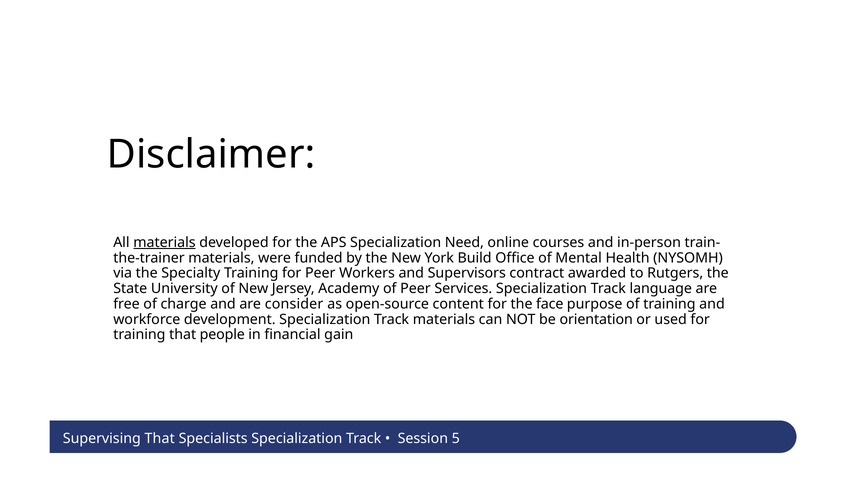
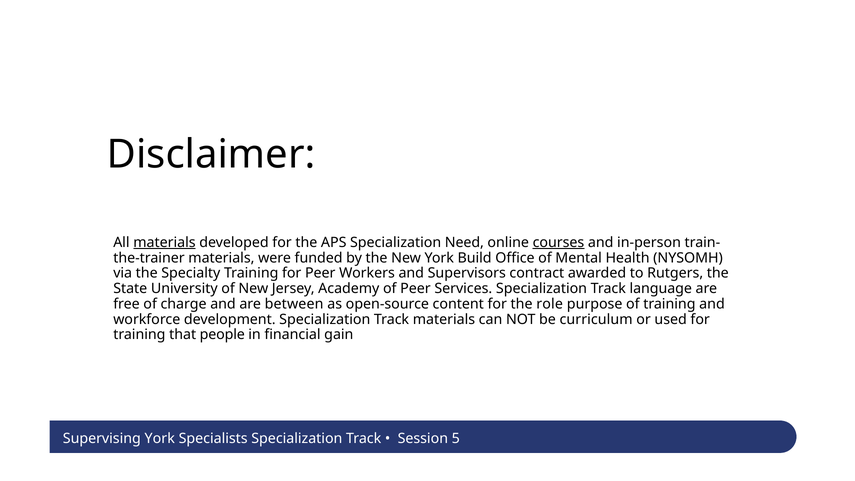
courses underline: none -> present
consider: consider -> between
face: face -> role
orientation: orientation -> curriculum
That at (160, 438): That -> York
